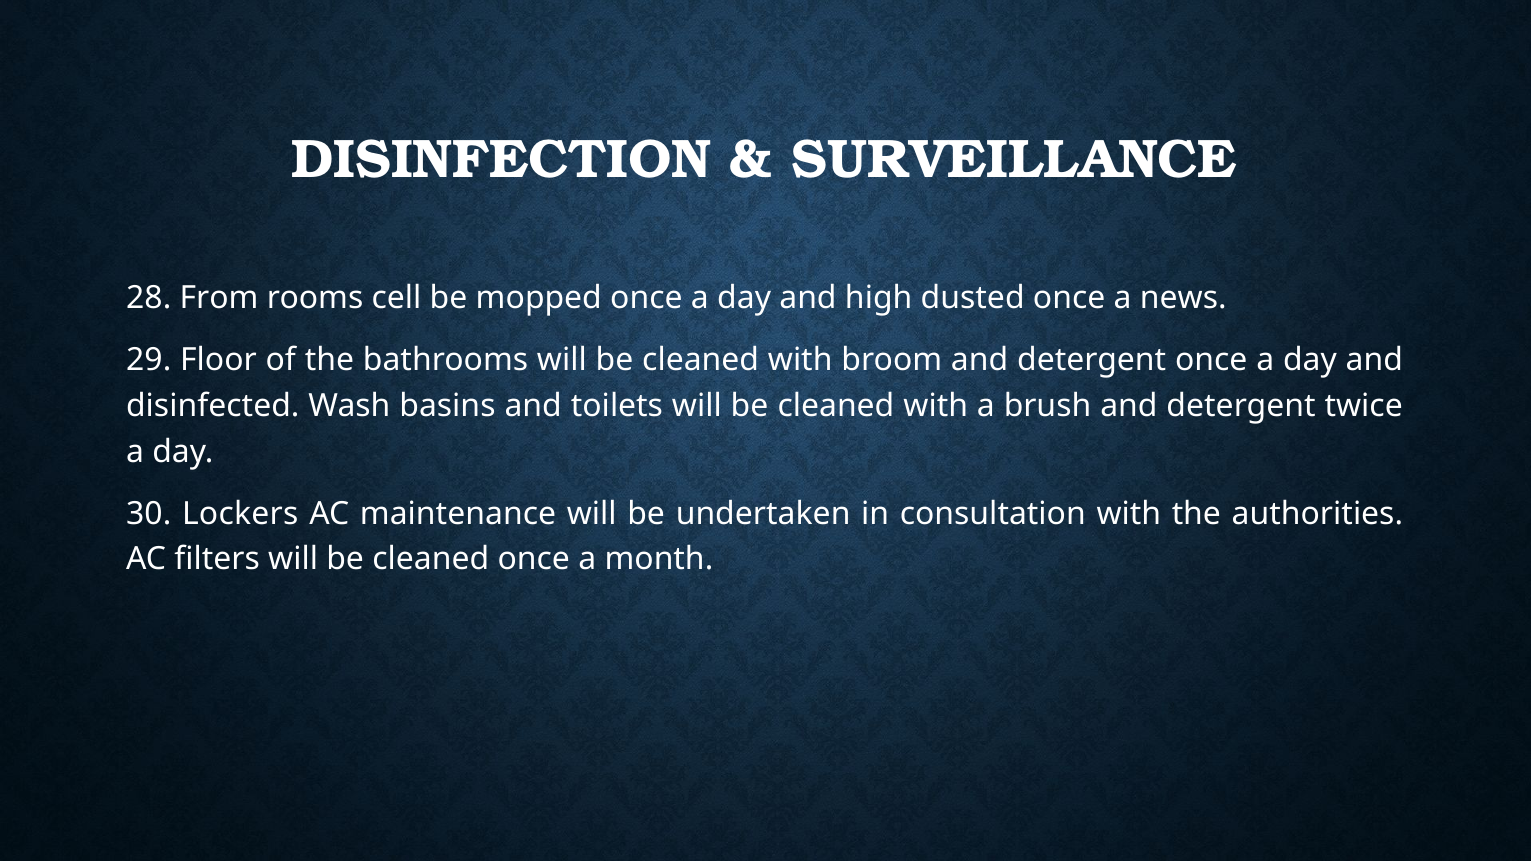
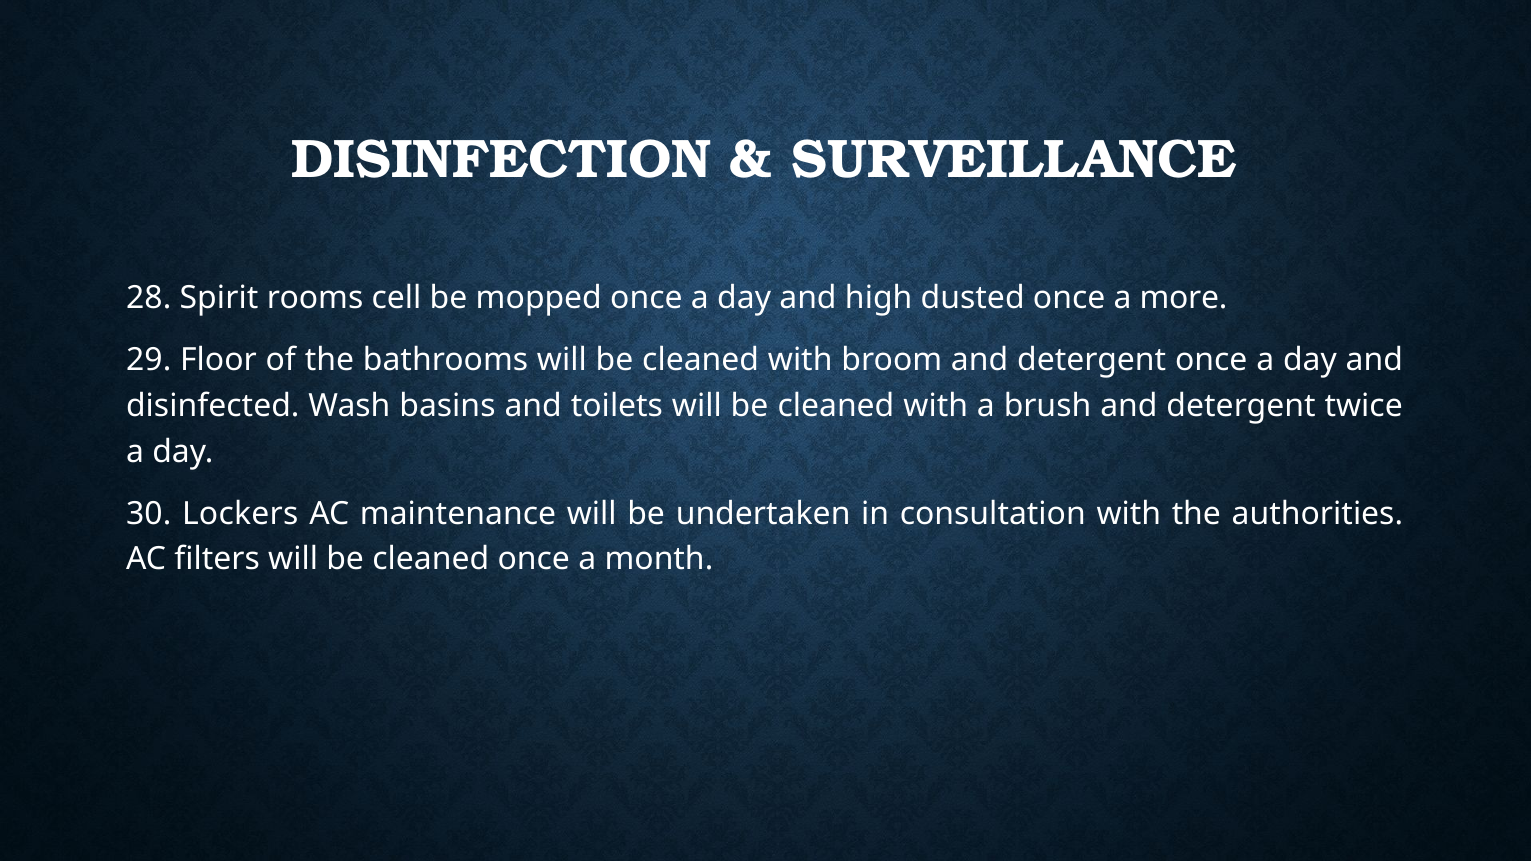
From: From -> Spirit
news: news -> more
